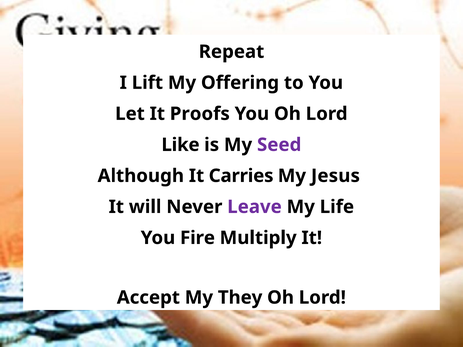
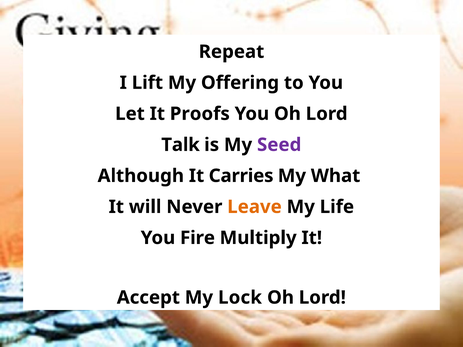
Like: Like -> Talk
Jesus: Jesus -> What
Leave colour: purple -> orange
They: They -> Lock
